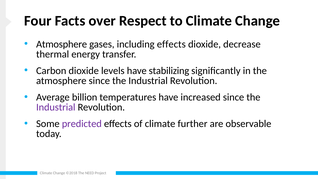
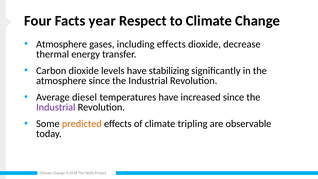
over: over -> year
billion: billion -> diesel
predicted colour: purple -> orange
further: further -> tripling
